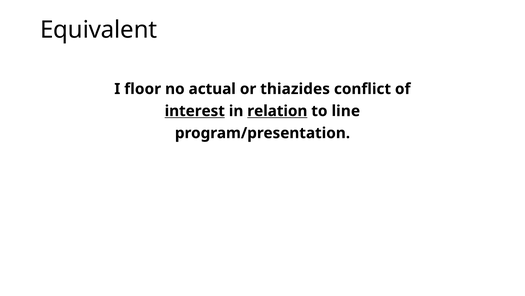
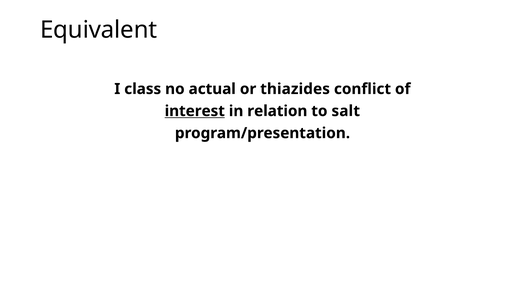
floor: floor -> class
relation underline: present -> none
line: line -> salt
